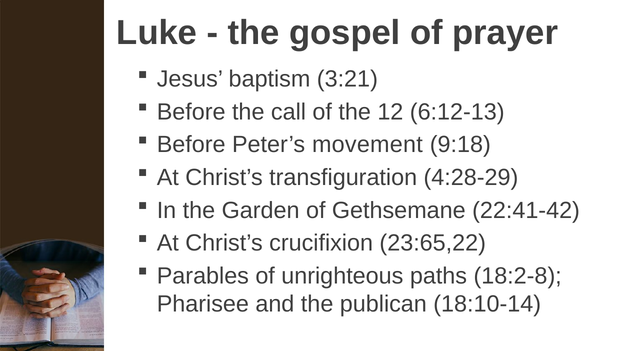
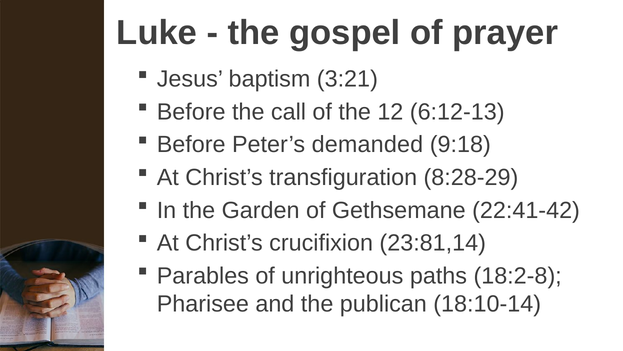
movement: movement -> demanded
4:28-29: 4:28-29 -> 8:28-29
23:65,22: 23:65,22 -> 23:81,14
